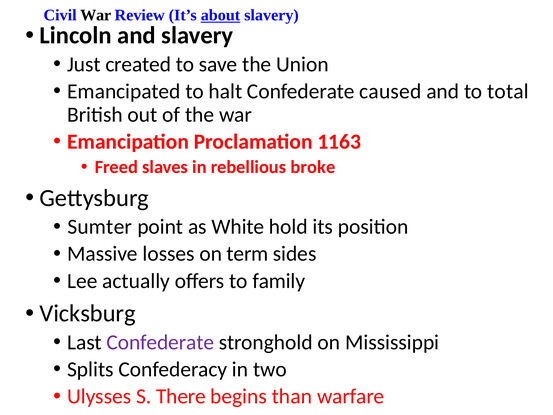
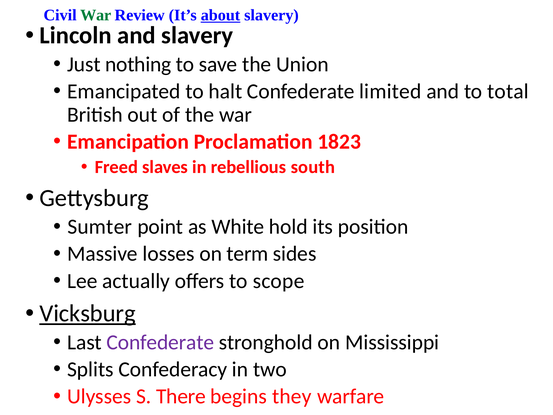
War at (96, 15) colour: black -> green
created: created -> nothing
caused: caused -> limited
1163: 1163 -> 1823
broke: broke -> south
family: family -> scope
Vicksburg underline: none -> present
than: than -> they
